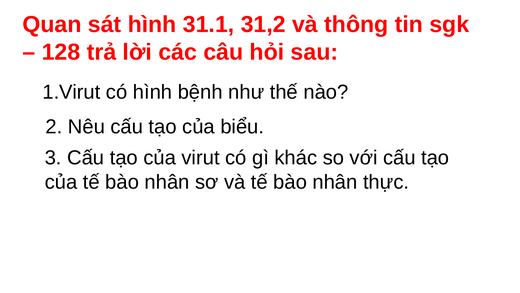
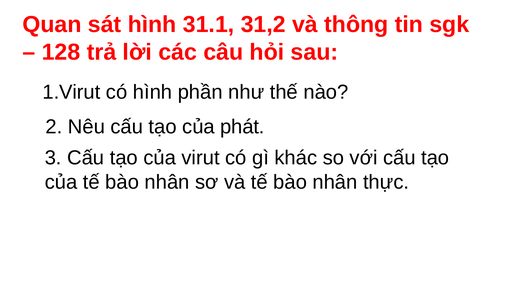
bệnh: bệnh -> phần
biểu: biểu -> phát
